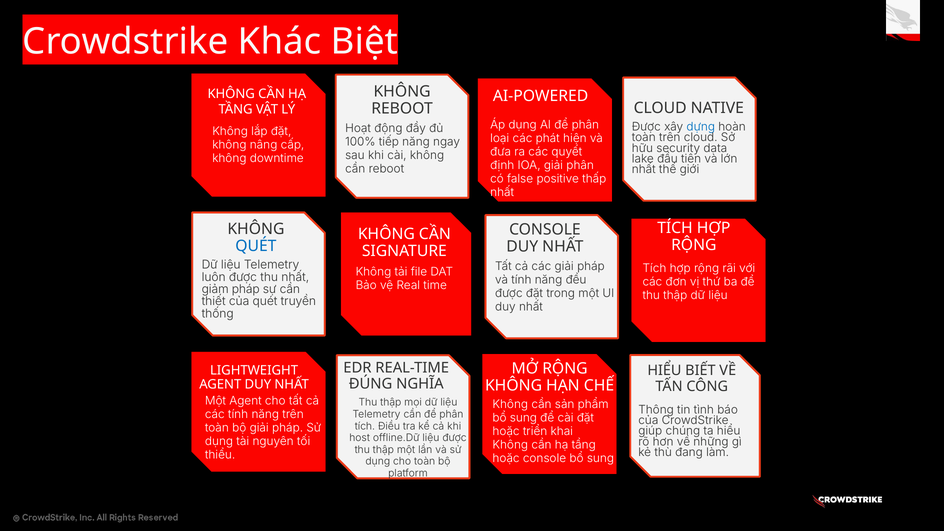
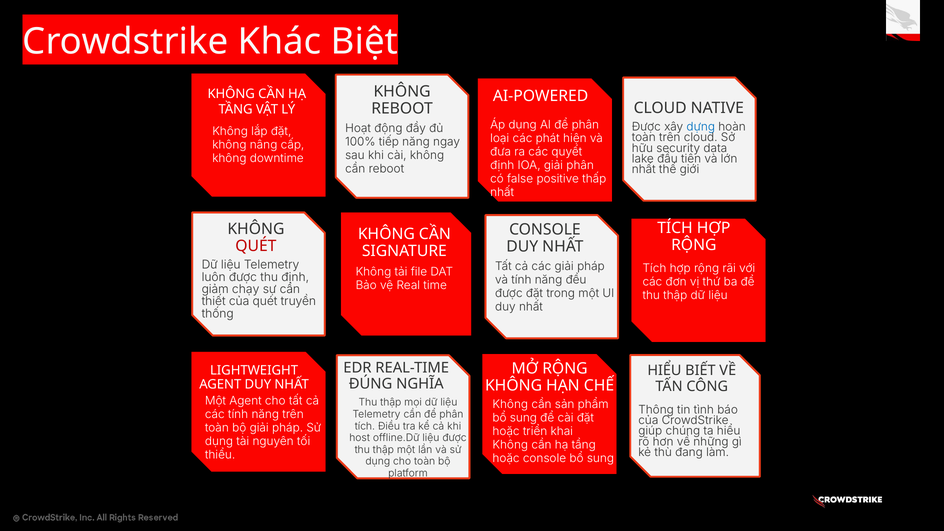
QUÉT at (256, 246) colour: blue -> red
thu nhất: nhất -> định
giảm pháp: pháp -> chạy
